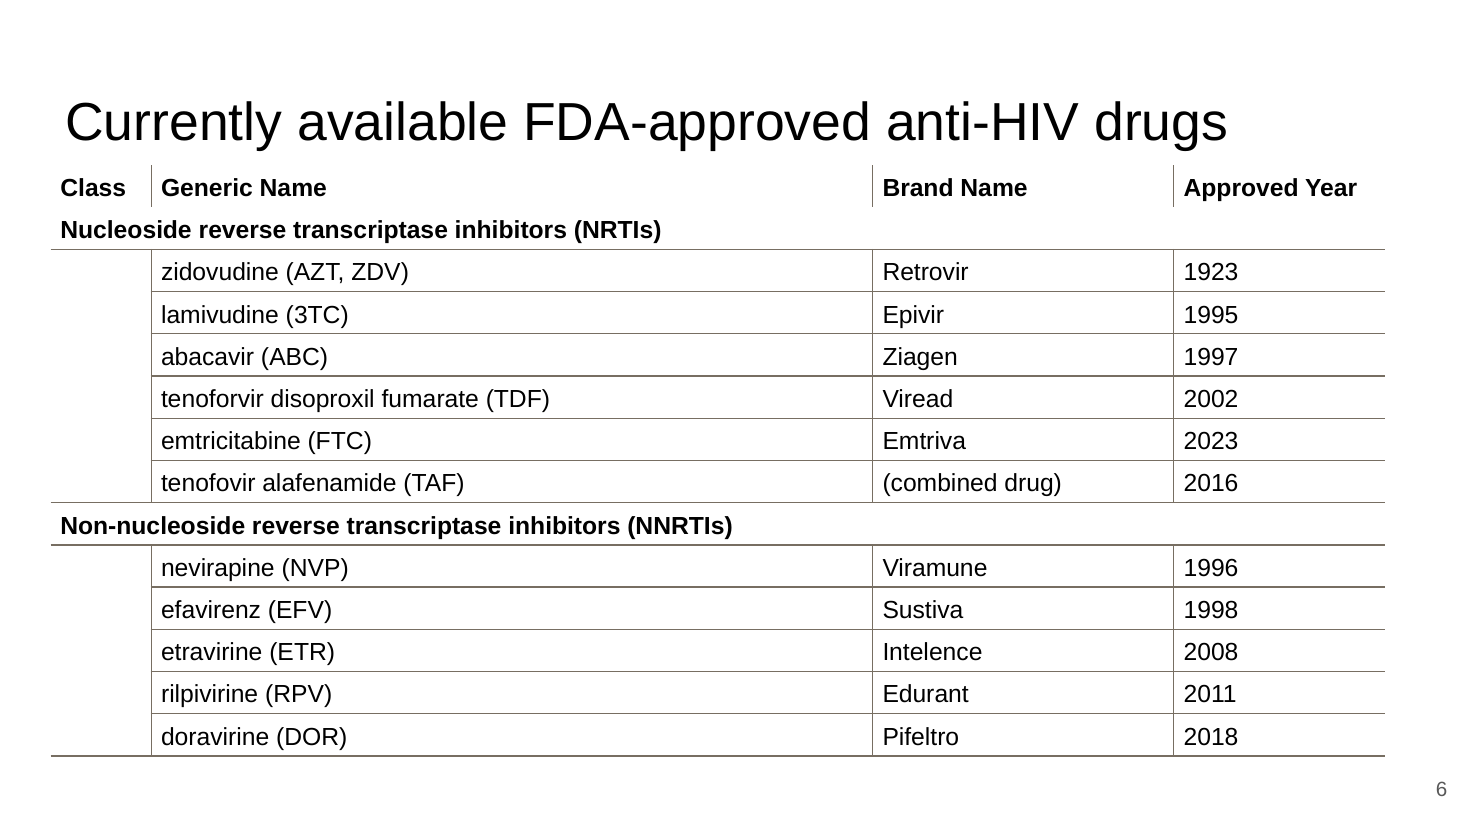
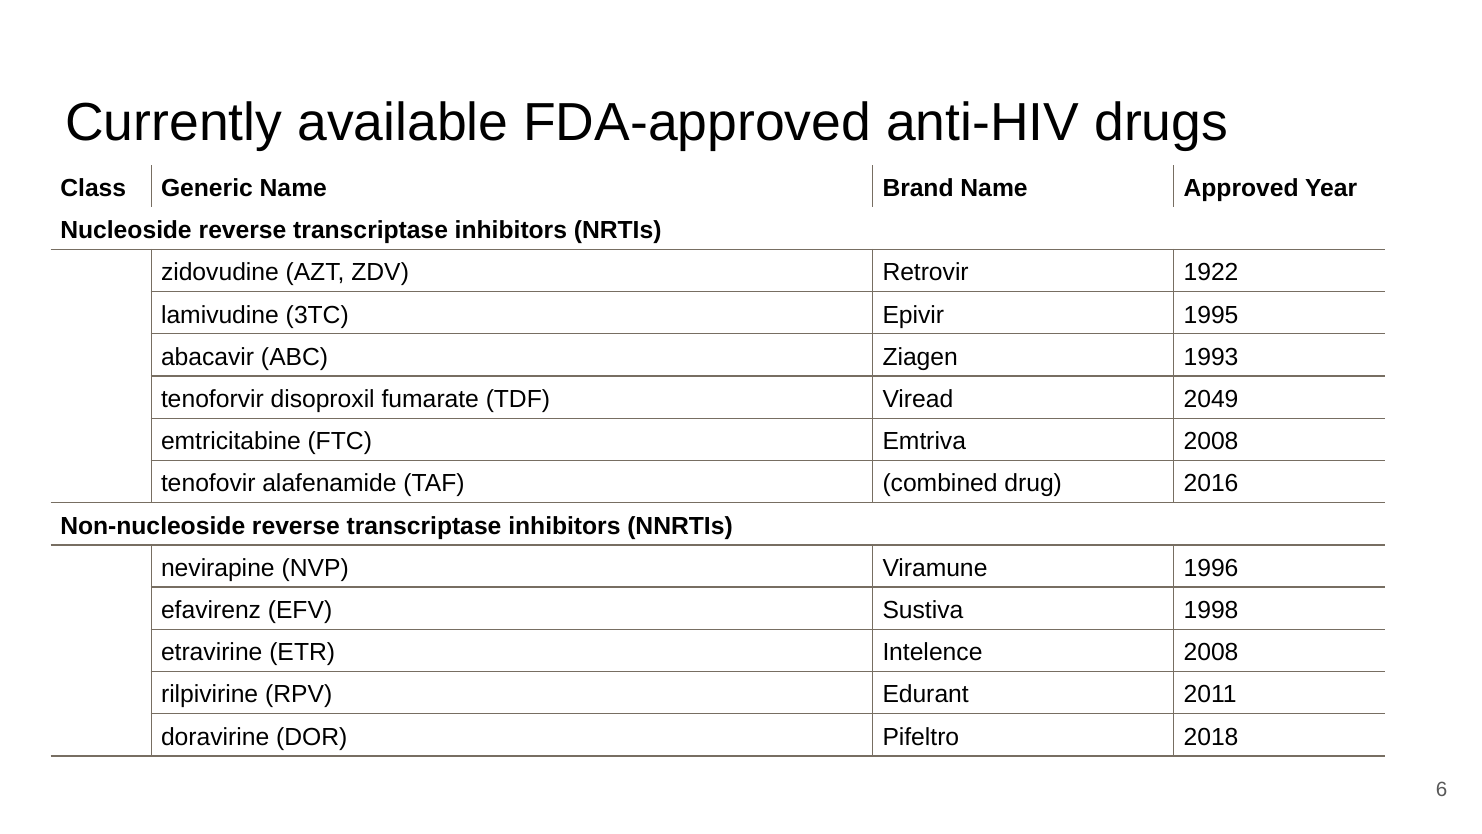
1923: 1923 -> 1922
1997: 1997 -> 1993
2002: 2002 -> 2049
Emtriva 2023: 2023 -> 2008
